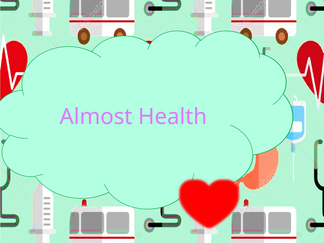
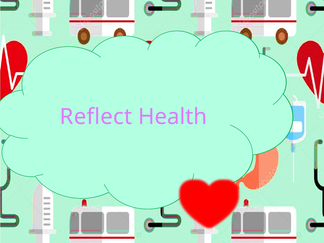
Almost: Almost -> Reflect
